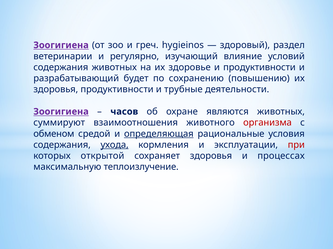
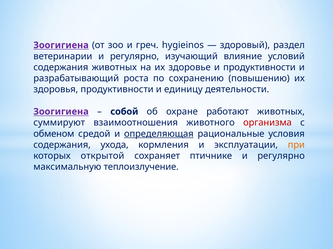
будет: будет -> роста
трубные: трубные -> единицу
часов: часов -> собой
являются: являются -> работают
ухода underline: present -> none
при colour: red -> orange
сохраняет здоровья: здоровья -> птичнике
процессах at (281, 156): процессах -> регулярно
